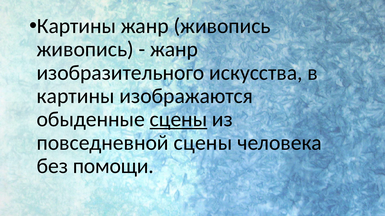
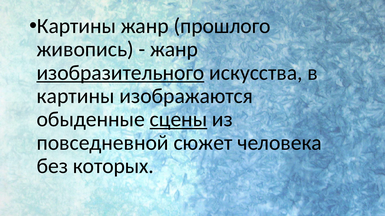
жанр живопись: живопись -> прошлого
изобразительного underline: none -> present
повседневной сцены: сцены -> сюжет
помощи: помощи -> которых
